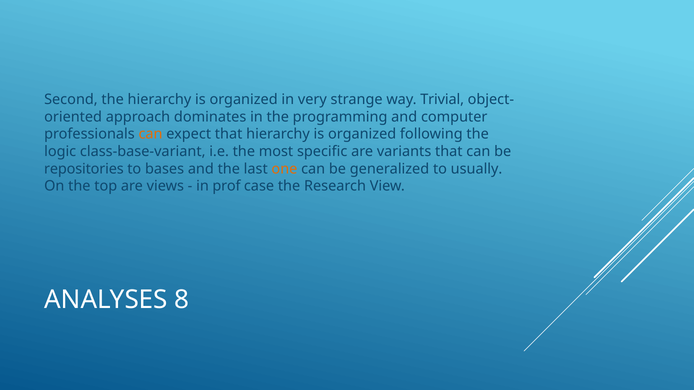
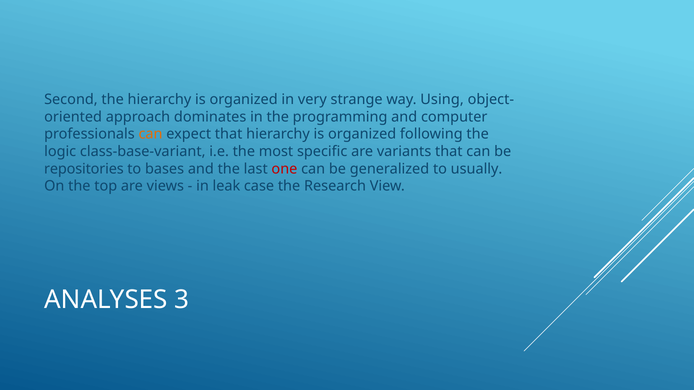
Trivial: Trivial -> Using
one colour: orange -> red
prof: prof -> leak
8: 8 -> 3
